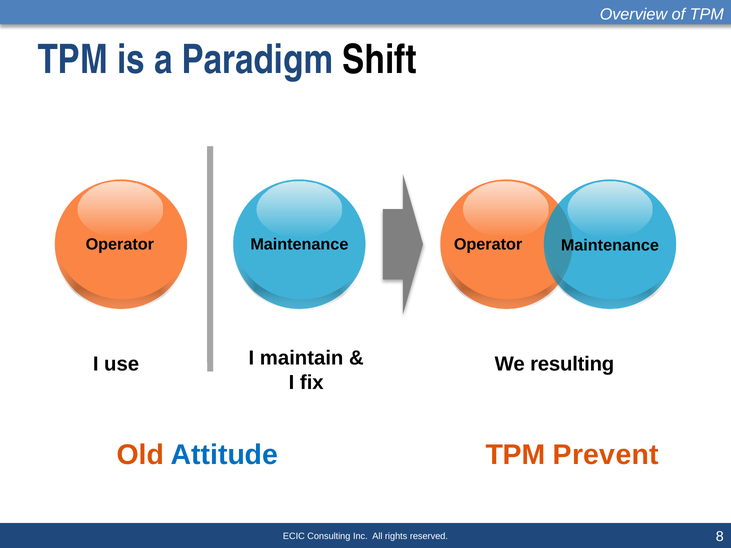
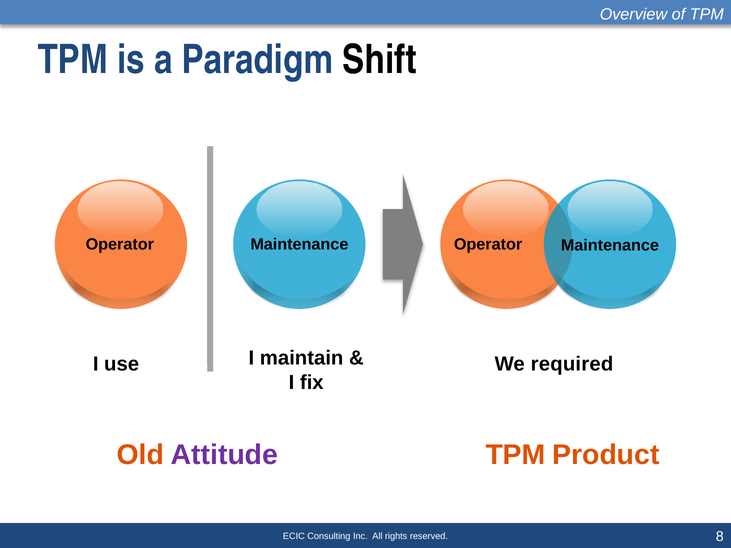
resulting: resulting -> required
Attitude colour: blue -> purple
Prevent: Prevent -> Product
